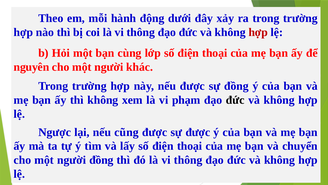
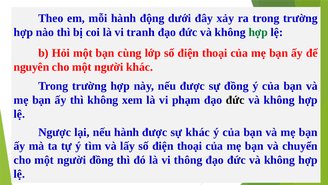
coi là vi thông: thông -> tranh
hợp at (258, 32) colour: red -> green
nếu cũng: cũng -> hành
sự được: được -> khác
